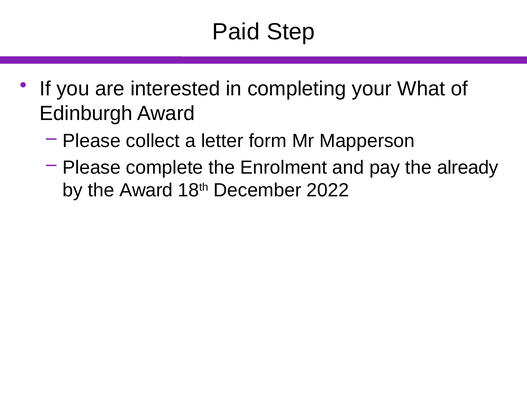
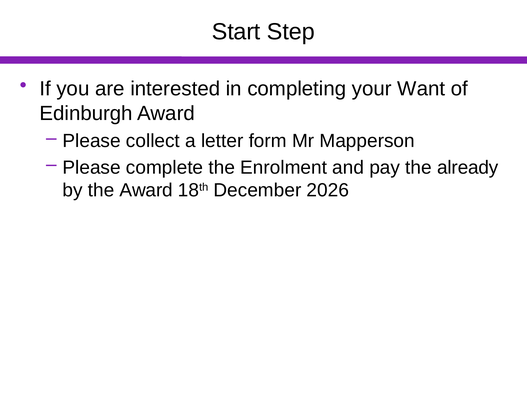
Paid: Paid -> Start
What: What -> Want
2022: 2022 -> 2026
